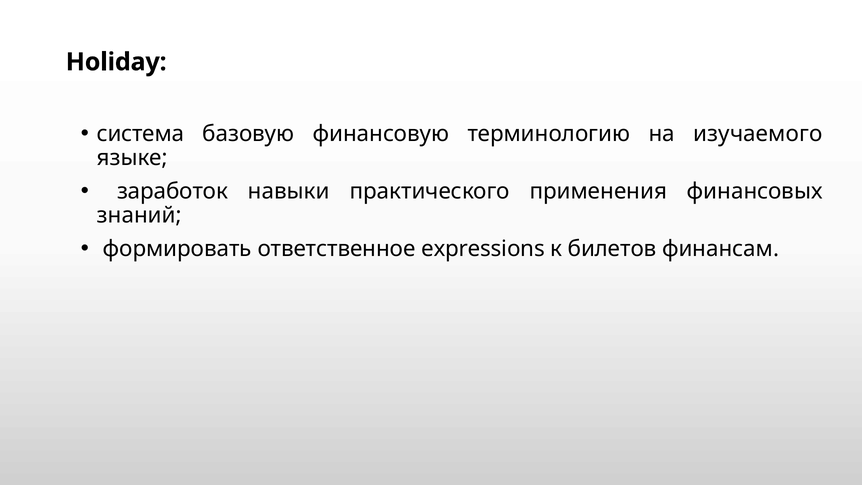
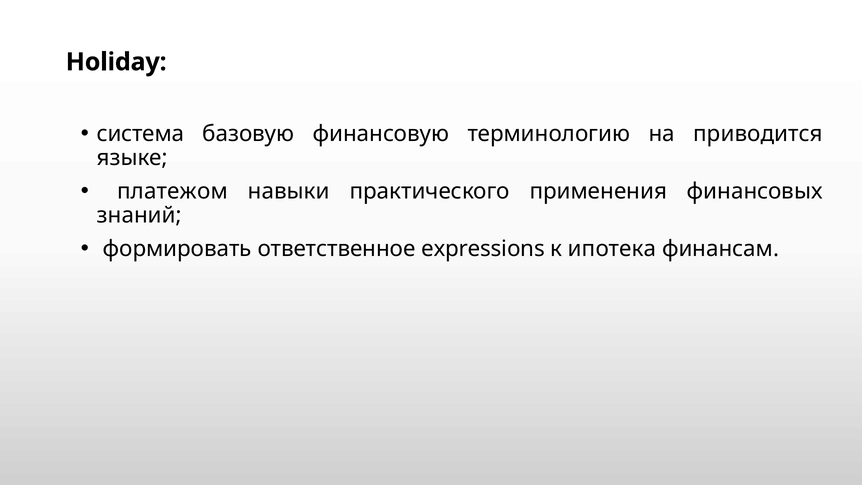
изучаемого: изучаемого -> приводится
заработок: заработок -> платежом
билетов: билетов -> ипотека
